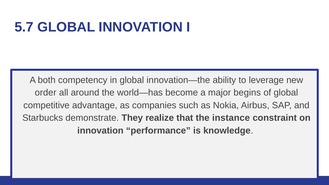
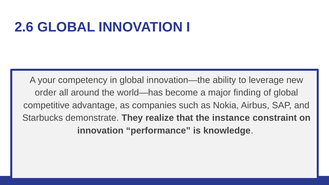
5.7: 5.7 -> 2.6
both: both -> your
begins: begins -> finding
